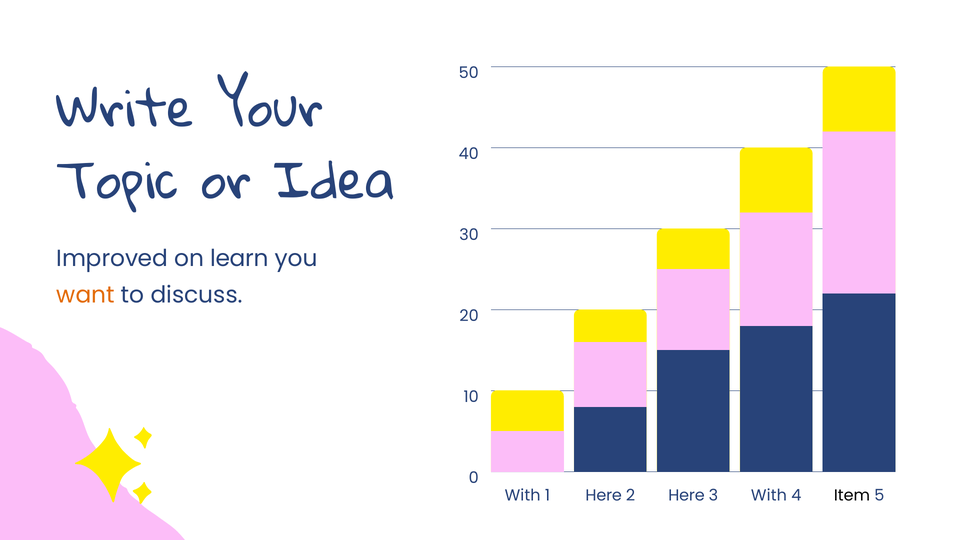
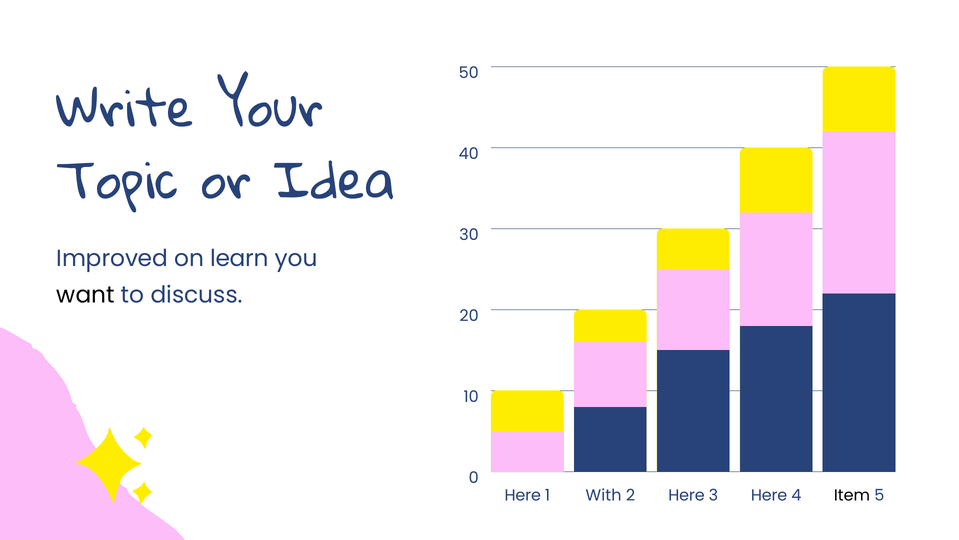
want colour: orange -> black
With at (523, 495): With -> Here
1 Here: Here -> With
3 With: With -> Here
